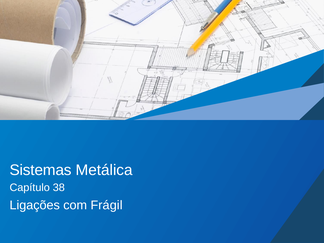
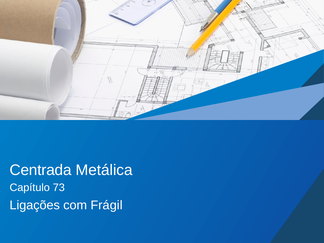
Sistemas: Sistemas -> Centrada
38: 38 -> 73
